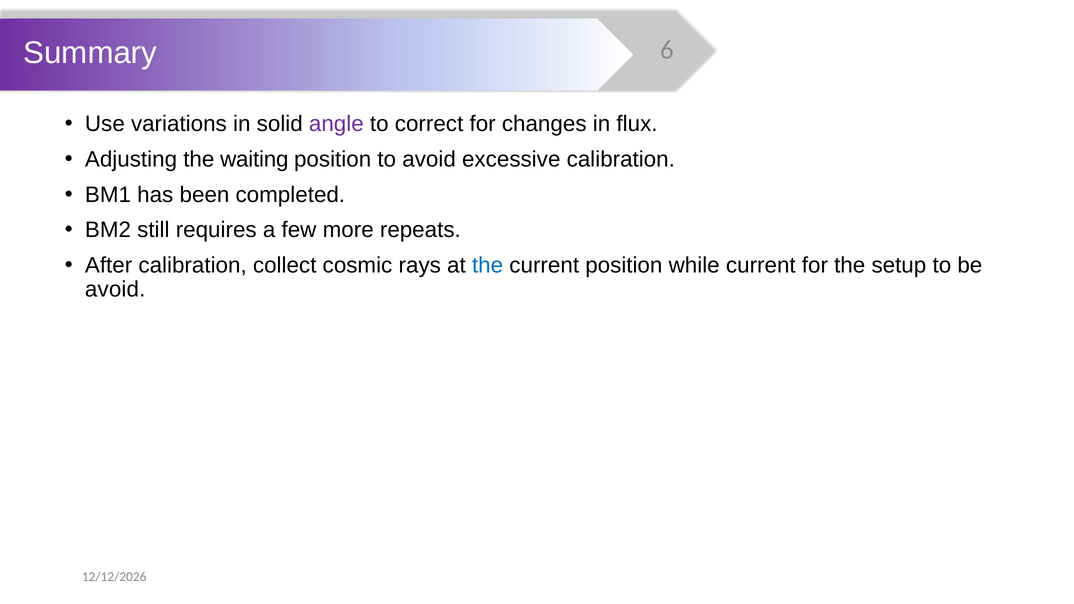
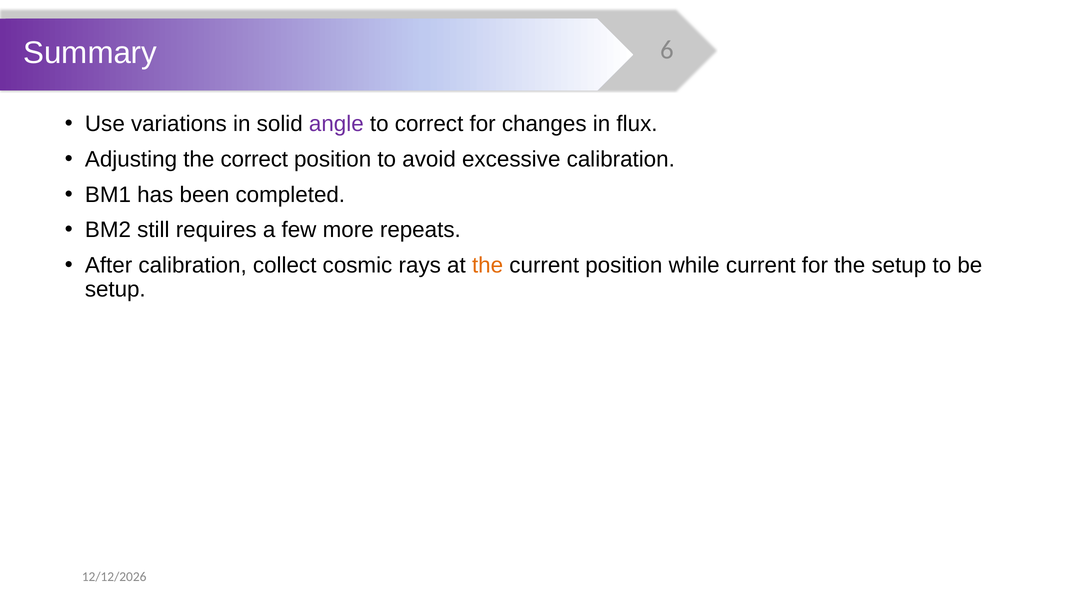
the waiting: waiting -> correct
the at (488, 265) colour: blue -> orange
avoid at (115, 290): avoid -> setup
